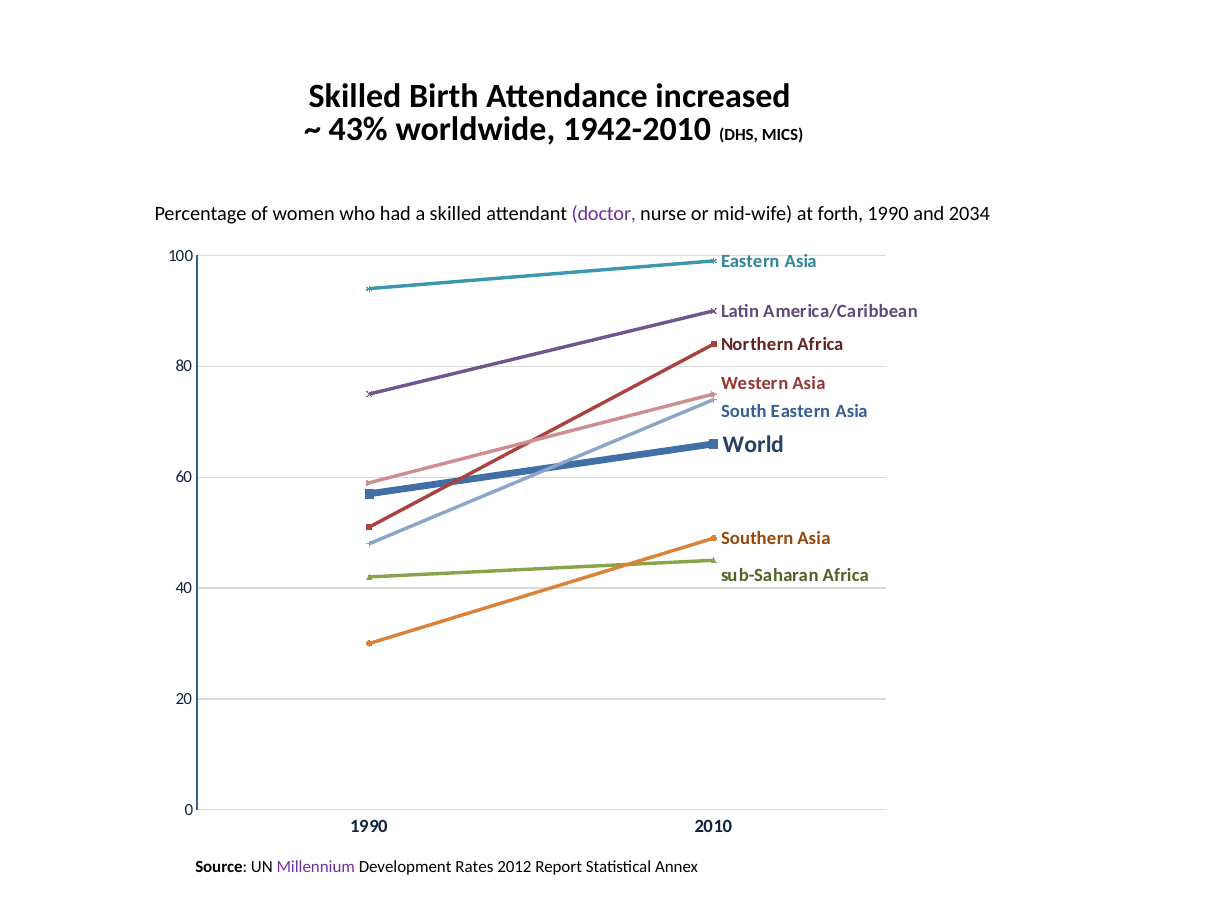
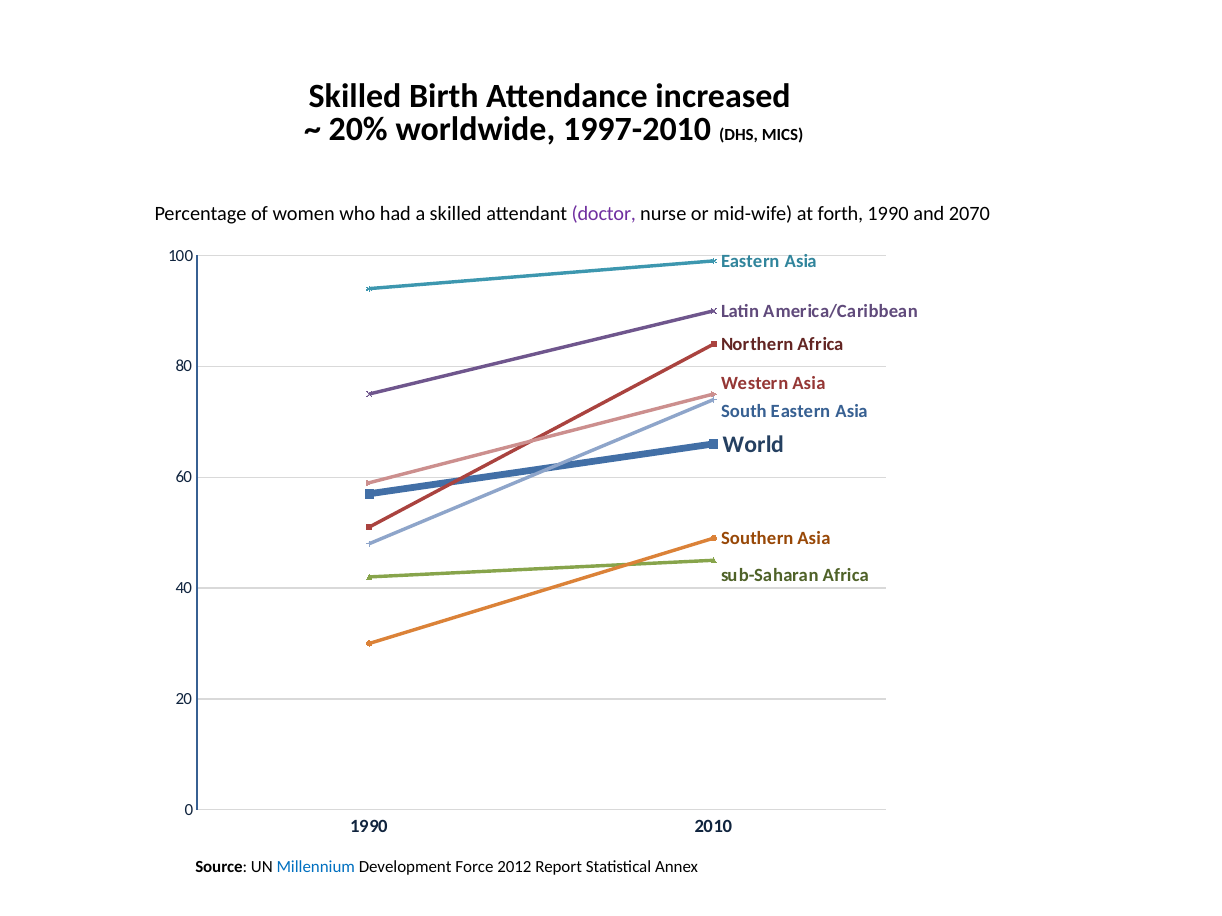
43%: 43% -> 20%
1942-2010: 1942-2010 -> 1997-2010
2034: 2034 -> 2070
Millennium colour: purple -> blue
Rates: Rates -> Force
